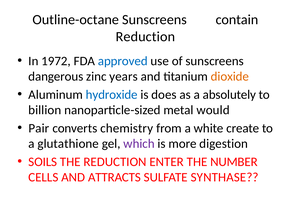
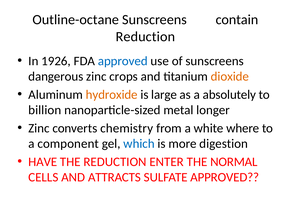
1972: 1972 -> 1926
years: years -> crops
hydroxide colour: blue -> orange
does: does -> large
would: would -> longer
Pair at (39, 128): Pair -> Zinc
create: create -> where
glutathione: glutathione -> component
which colour: purple -> blue
SOILS: SOILS -> HAVE
NUMBER: NUMBER -> NORMAL
SULFATE SYNTHASE: SYNTHASE -> APPROVED
